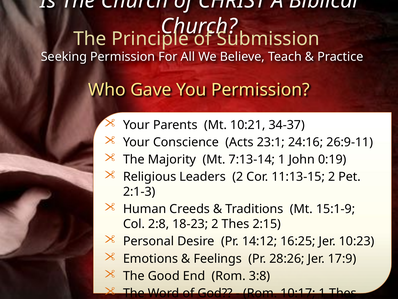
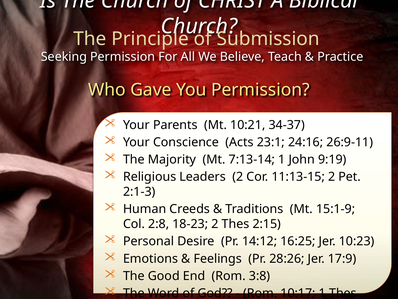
0:19: 0:19 -> 9:19
